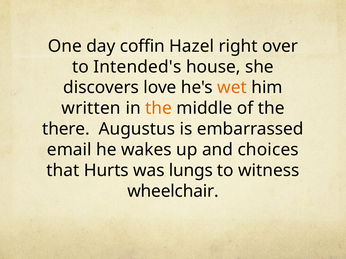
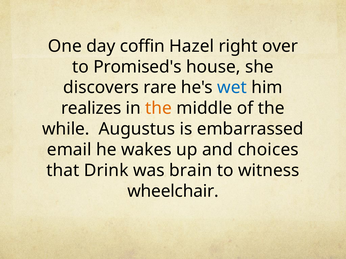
Intended's: Intended's -> Promised's
love: love -> rare
wet colour: orange -> blue
written: written -> realizes
there: there -> while
Hurts: Hurts -> Drink
lungs: lungs -> brain
